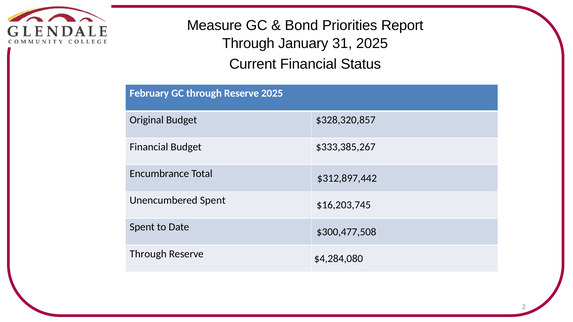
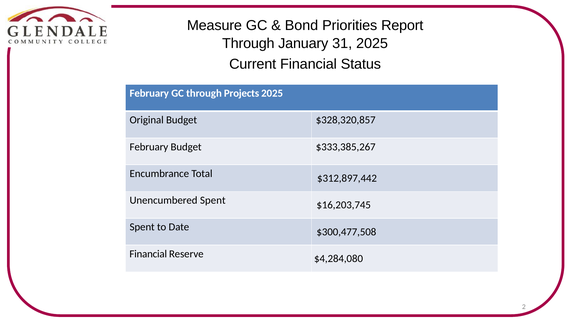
GC through Reserve: Reserve -> Projects
Financial at (149, 147): Financial -> February
Through at (148, 254): Through -> Financial
